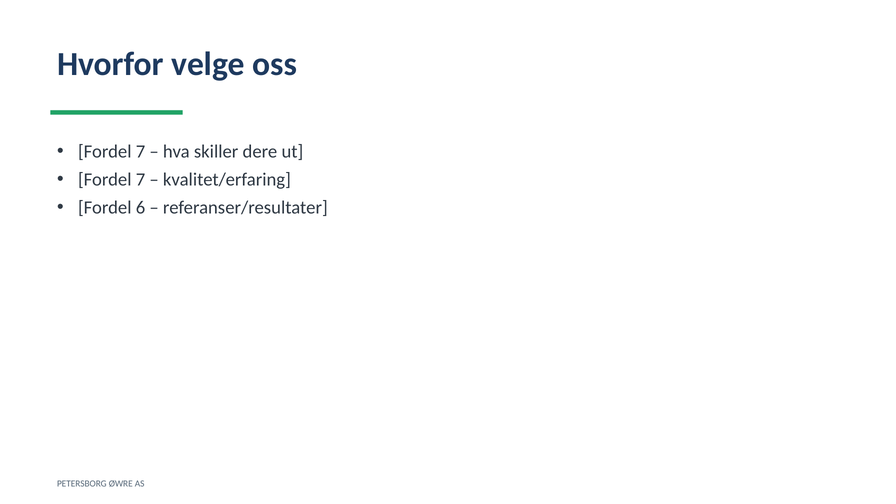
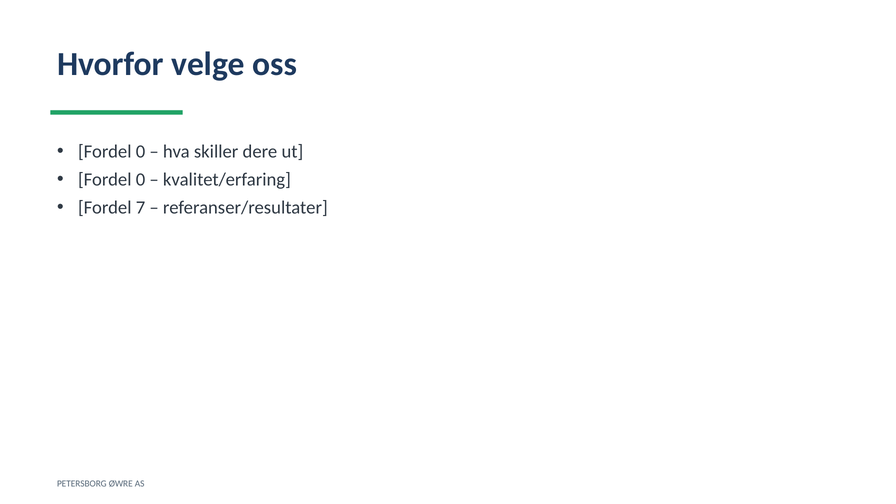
7 at (141, 152): 7 -> 0
7 at (141, 180): 7 -> 0
6: 6 -> 7
